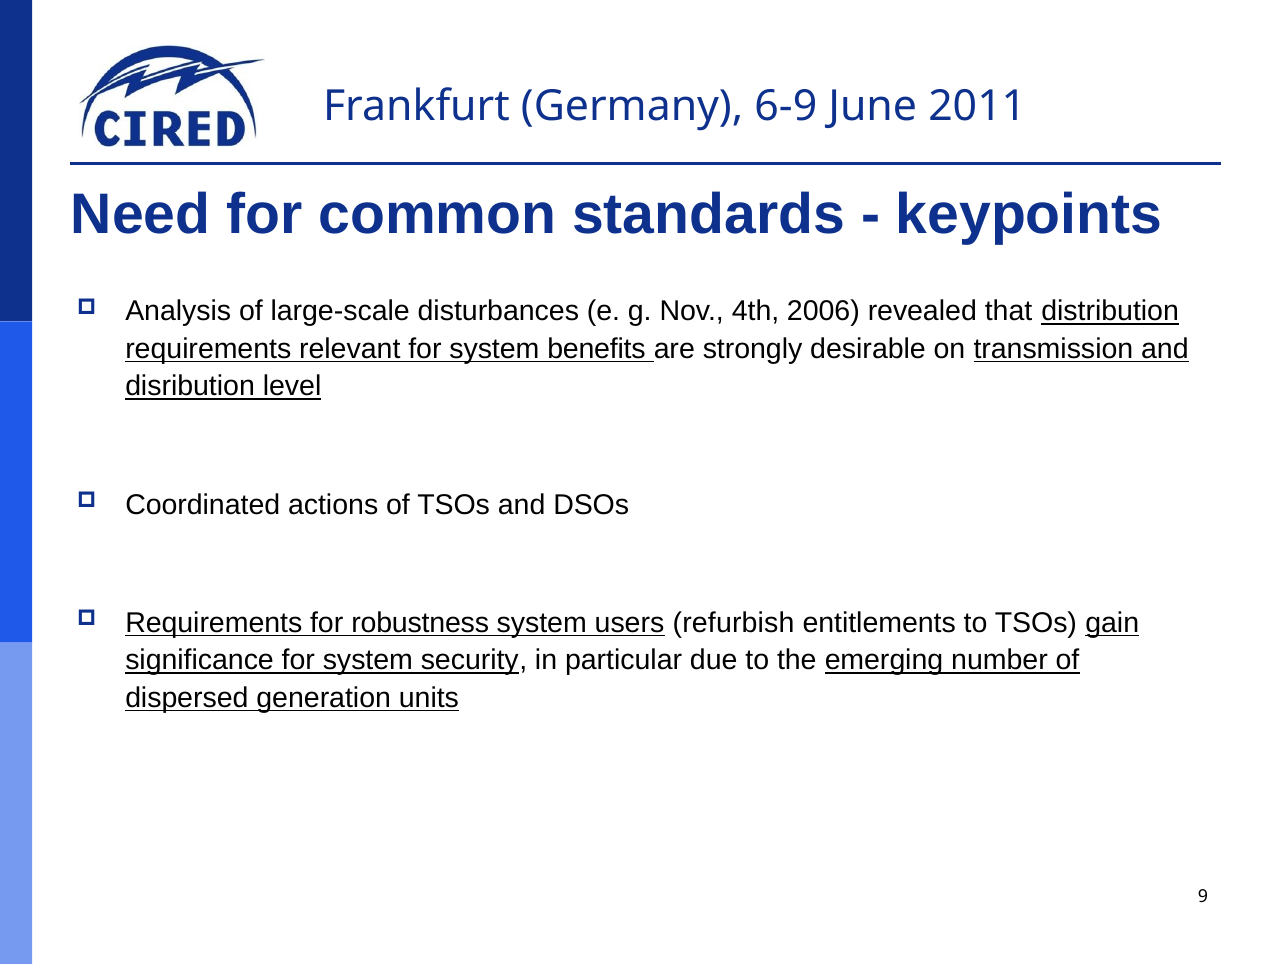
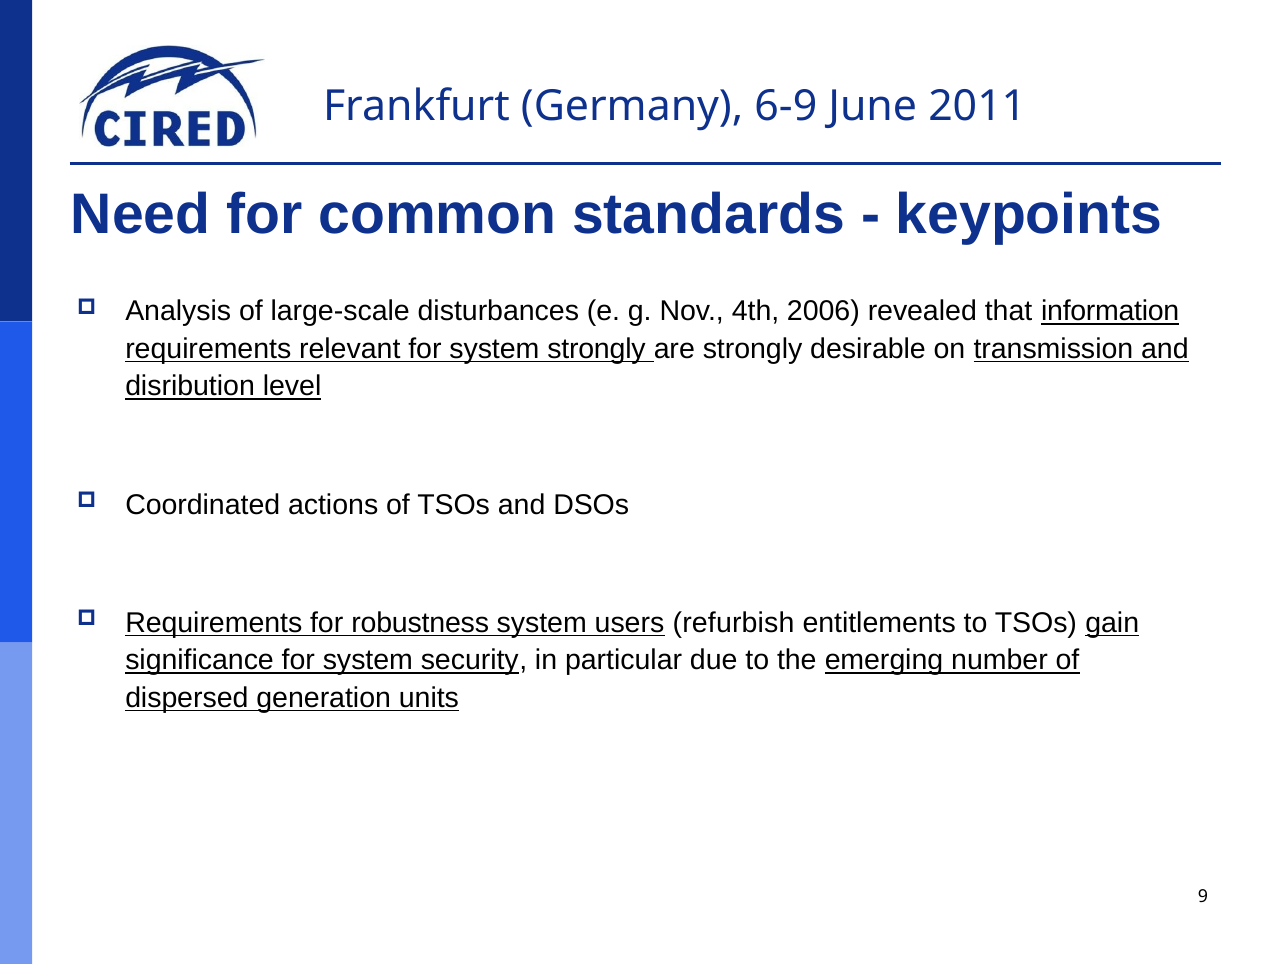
distribution: distribution -> information
system benefits: benefits -> strongly
